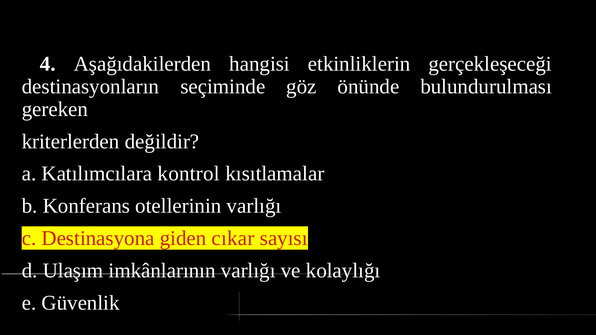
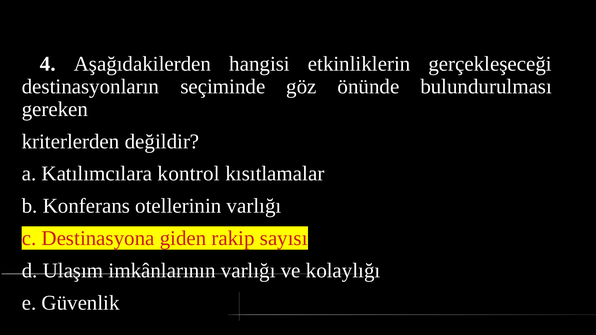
cıkar: cıkar -> rakip
